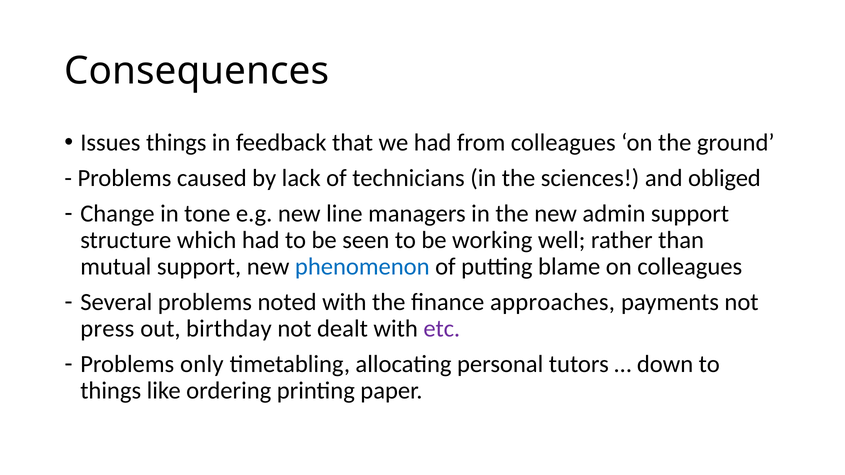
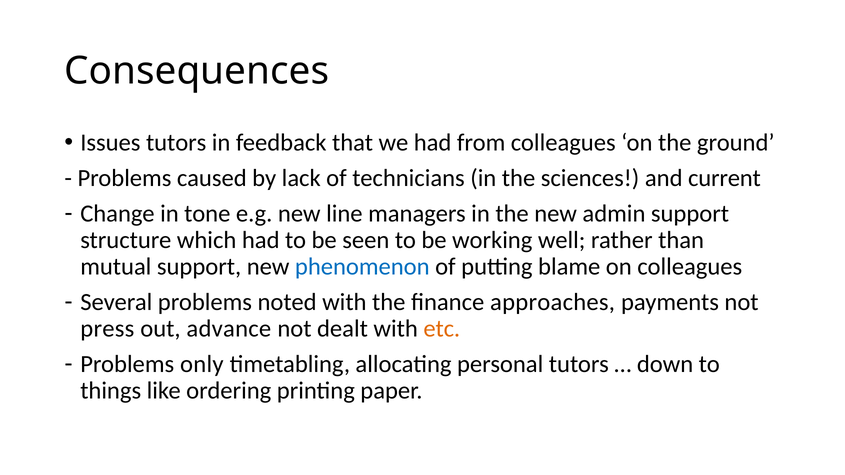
Issues things: things -> tutors
obliged: obliged -> current
birthday: birthday -> advance
etc colour: purple -> orange
